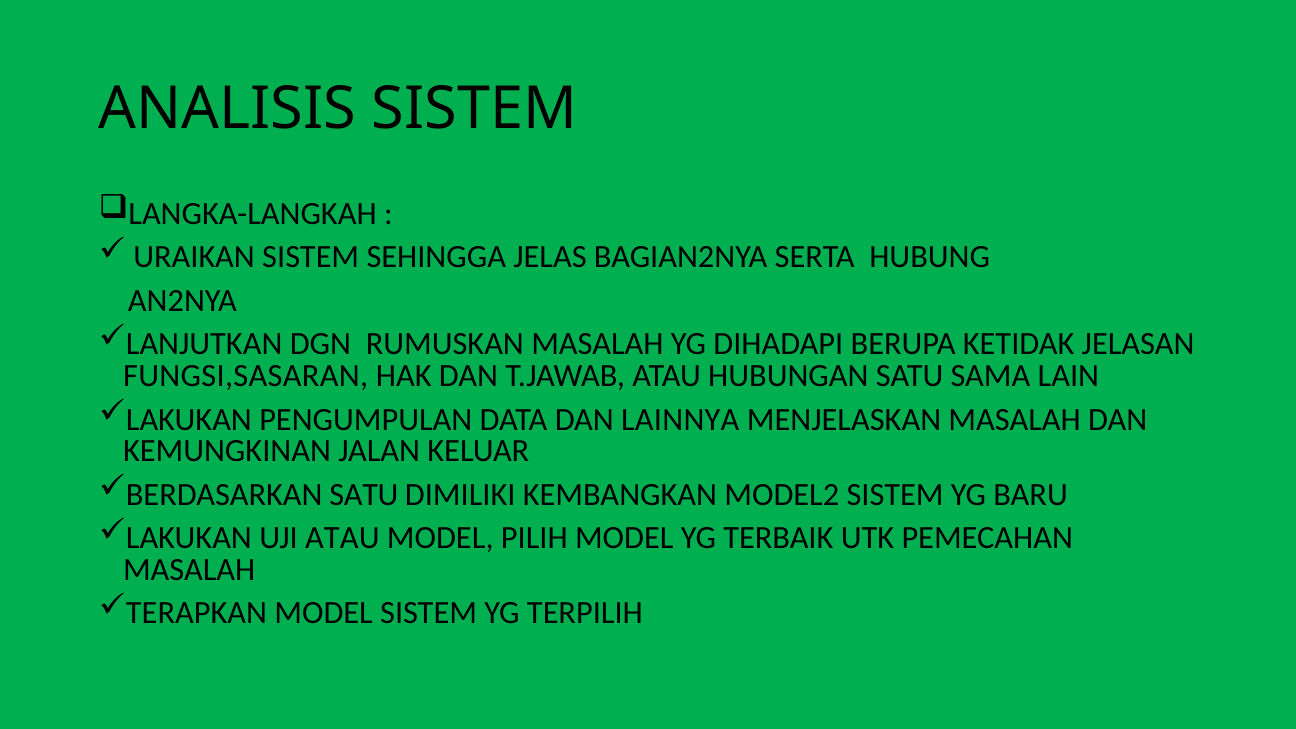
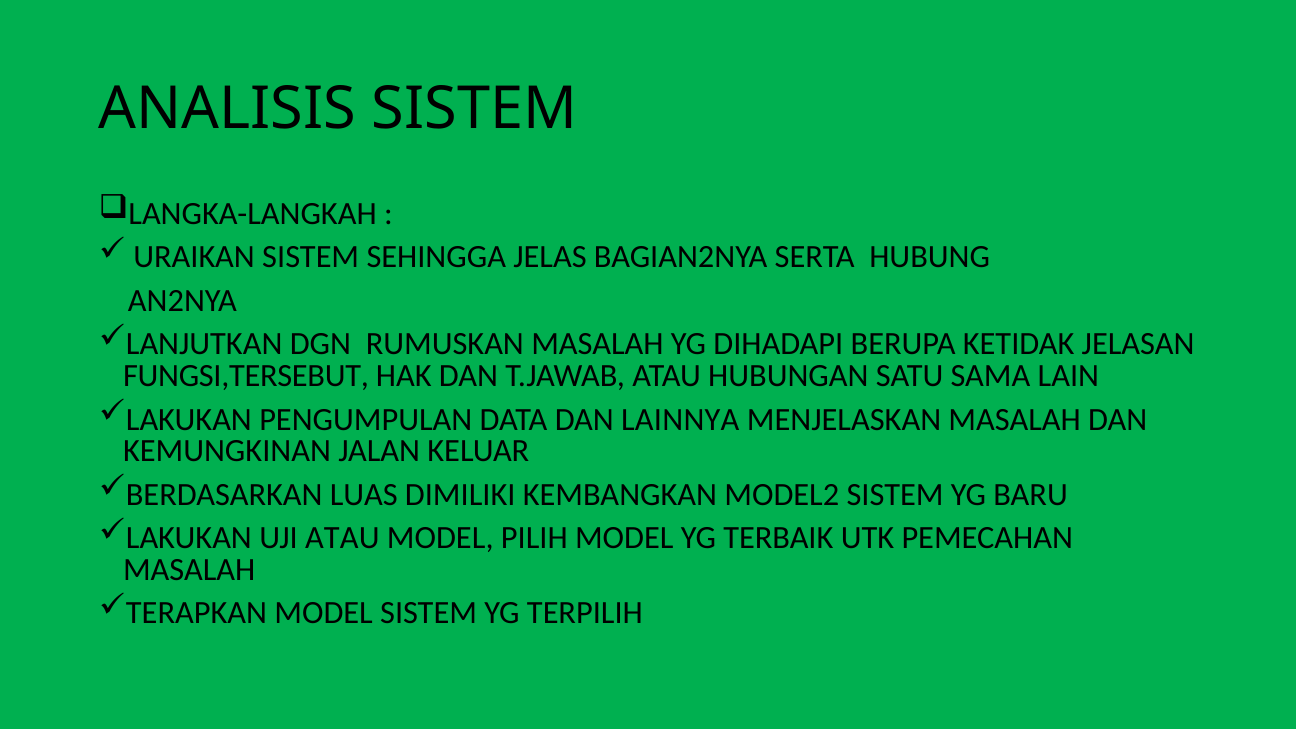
FUNGSI,SASARAN: FUNGSI,SASARAN -> FUNGSI,TERSEBUT
BERDASARKAN SATU: SATU -> LUAS
